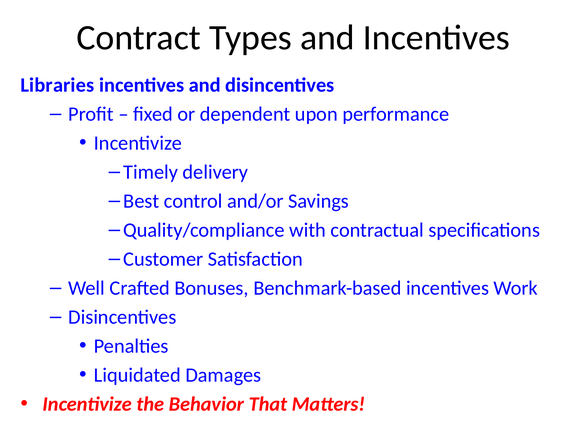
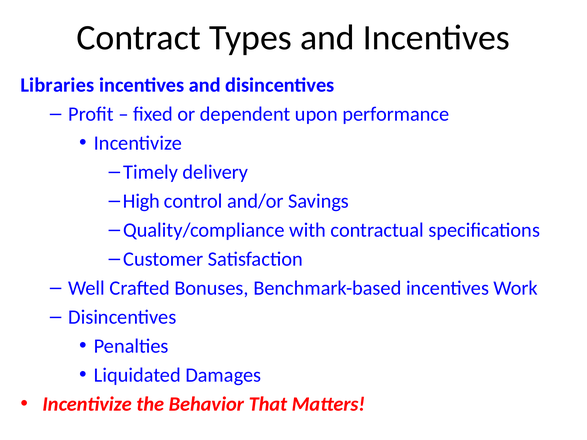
Best: Best -> High
